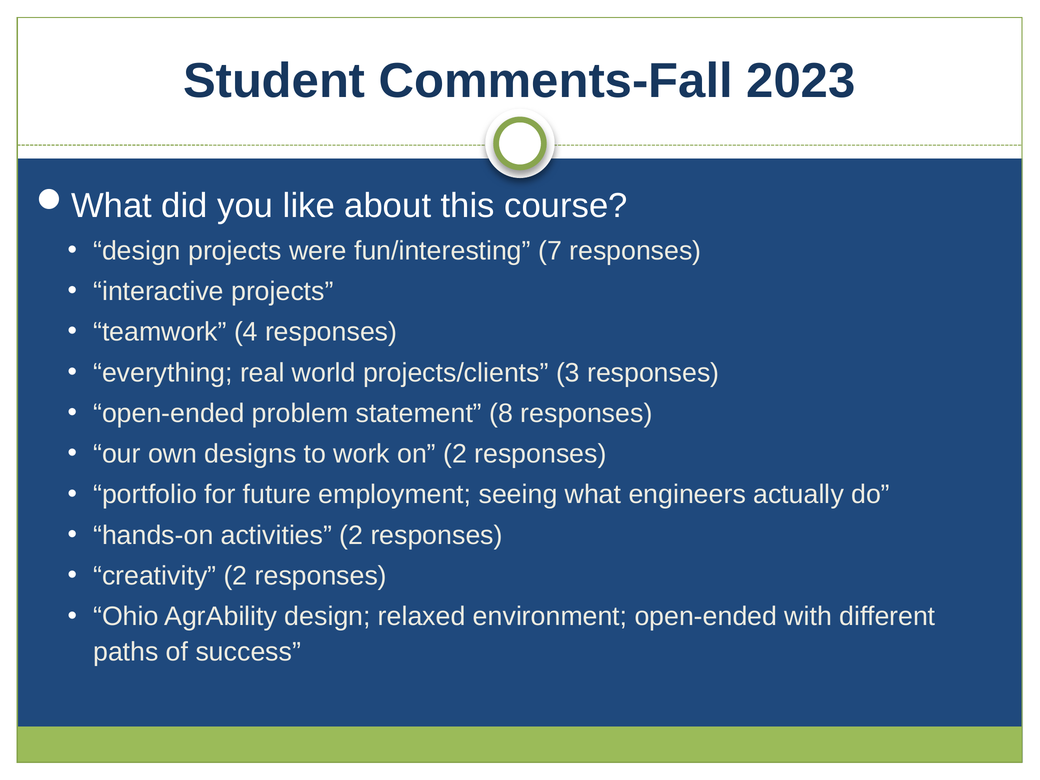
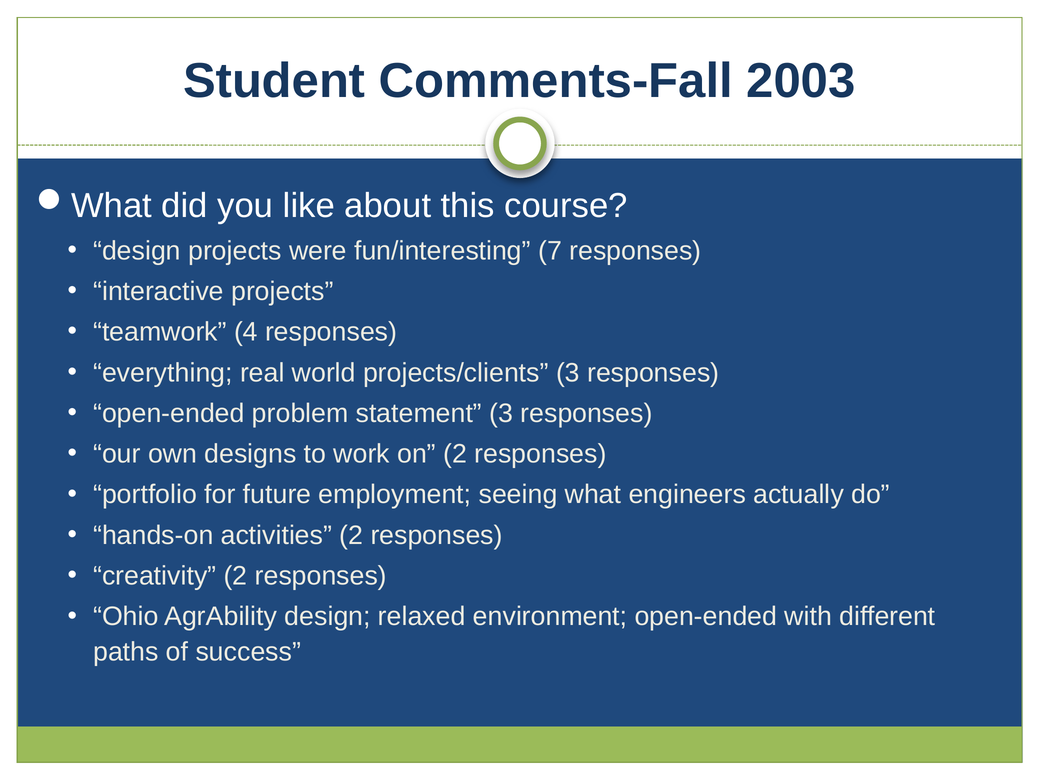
2023: 2023 -> 2003
statement 8: 8 -> 3
